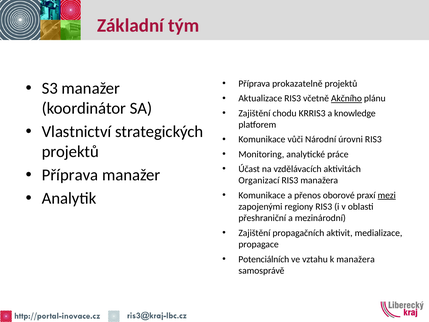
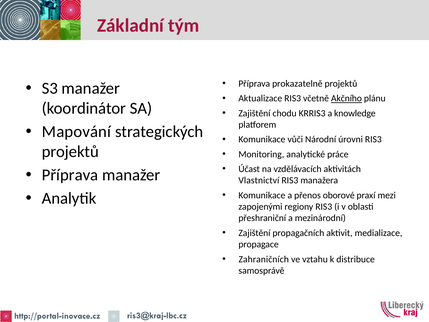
Vlastnictví: Vlastnictví -> Mapování
Organizací: Organizací -> Vlastnictví
mezi underline: present -> none
Potenciálních: Potenciálních -> Zahraničních
k manažera: manažera -> distribuce
